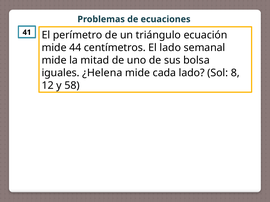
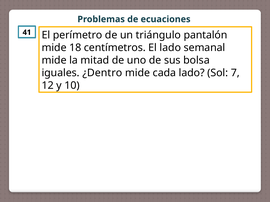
ecuación: ecuación -> pantalón
44: 44 -> 18
¿Helena: ¿Helena -> ¿Dentro
8: 8 -> 7
58: 58 -> 10
